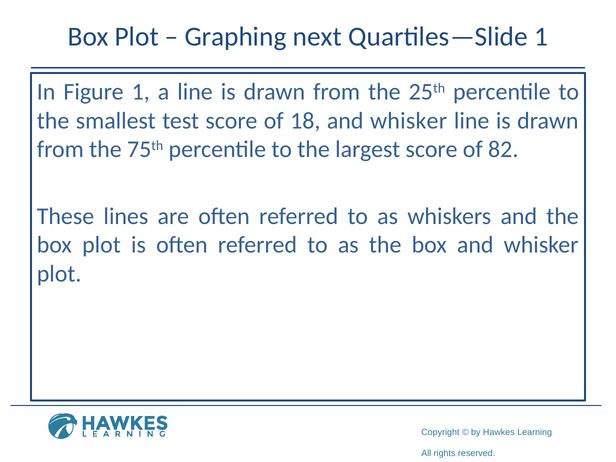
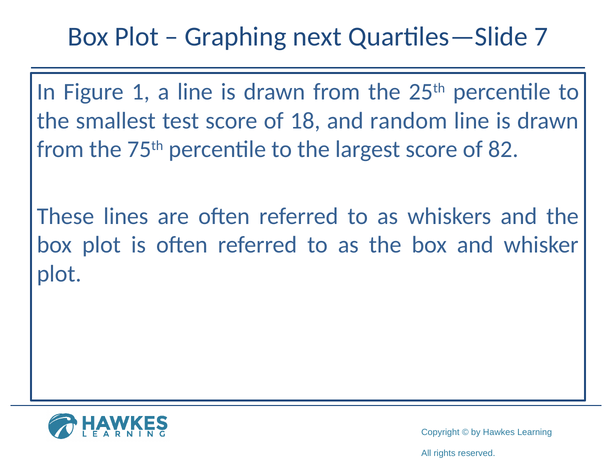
Quartiles—Slide 1: 1 -> 7
18 and whisker: whisker -> random
